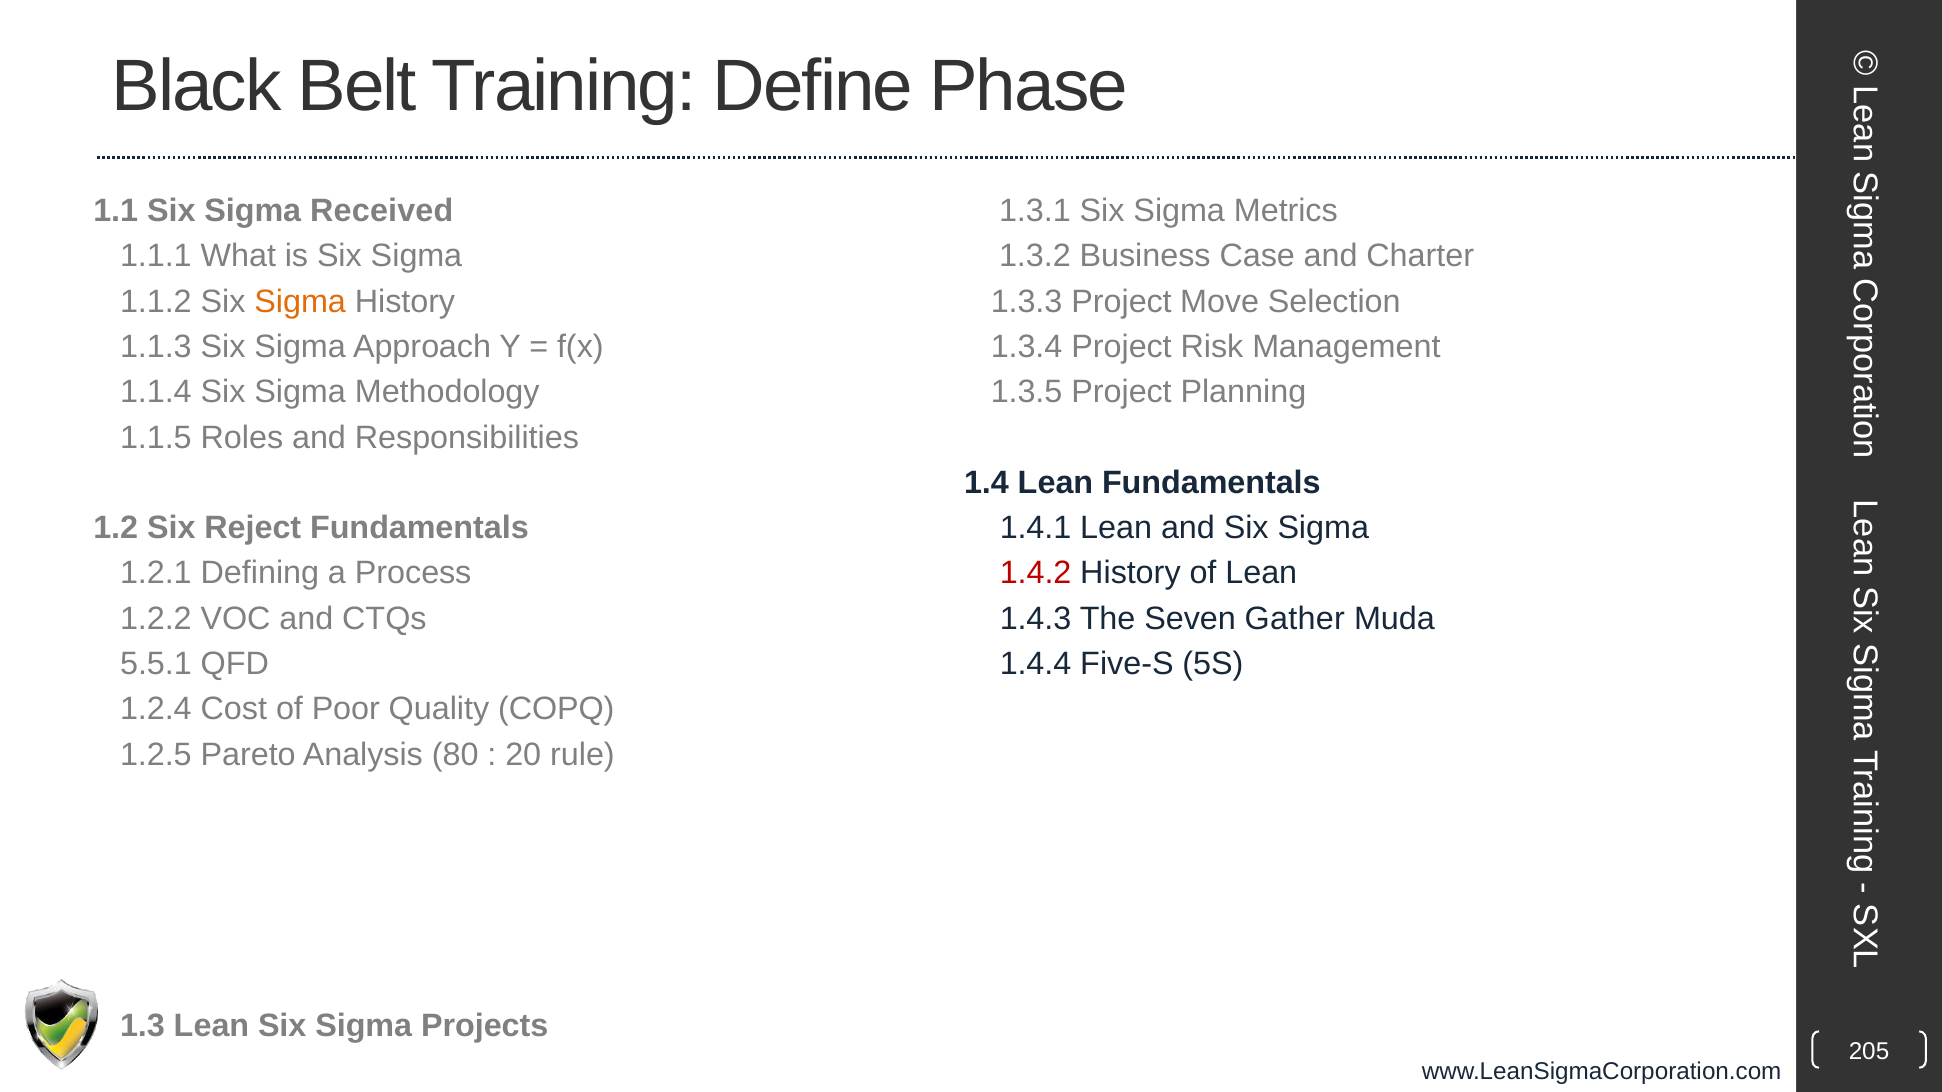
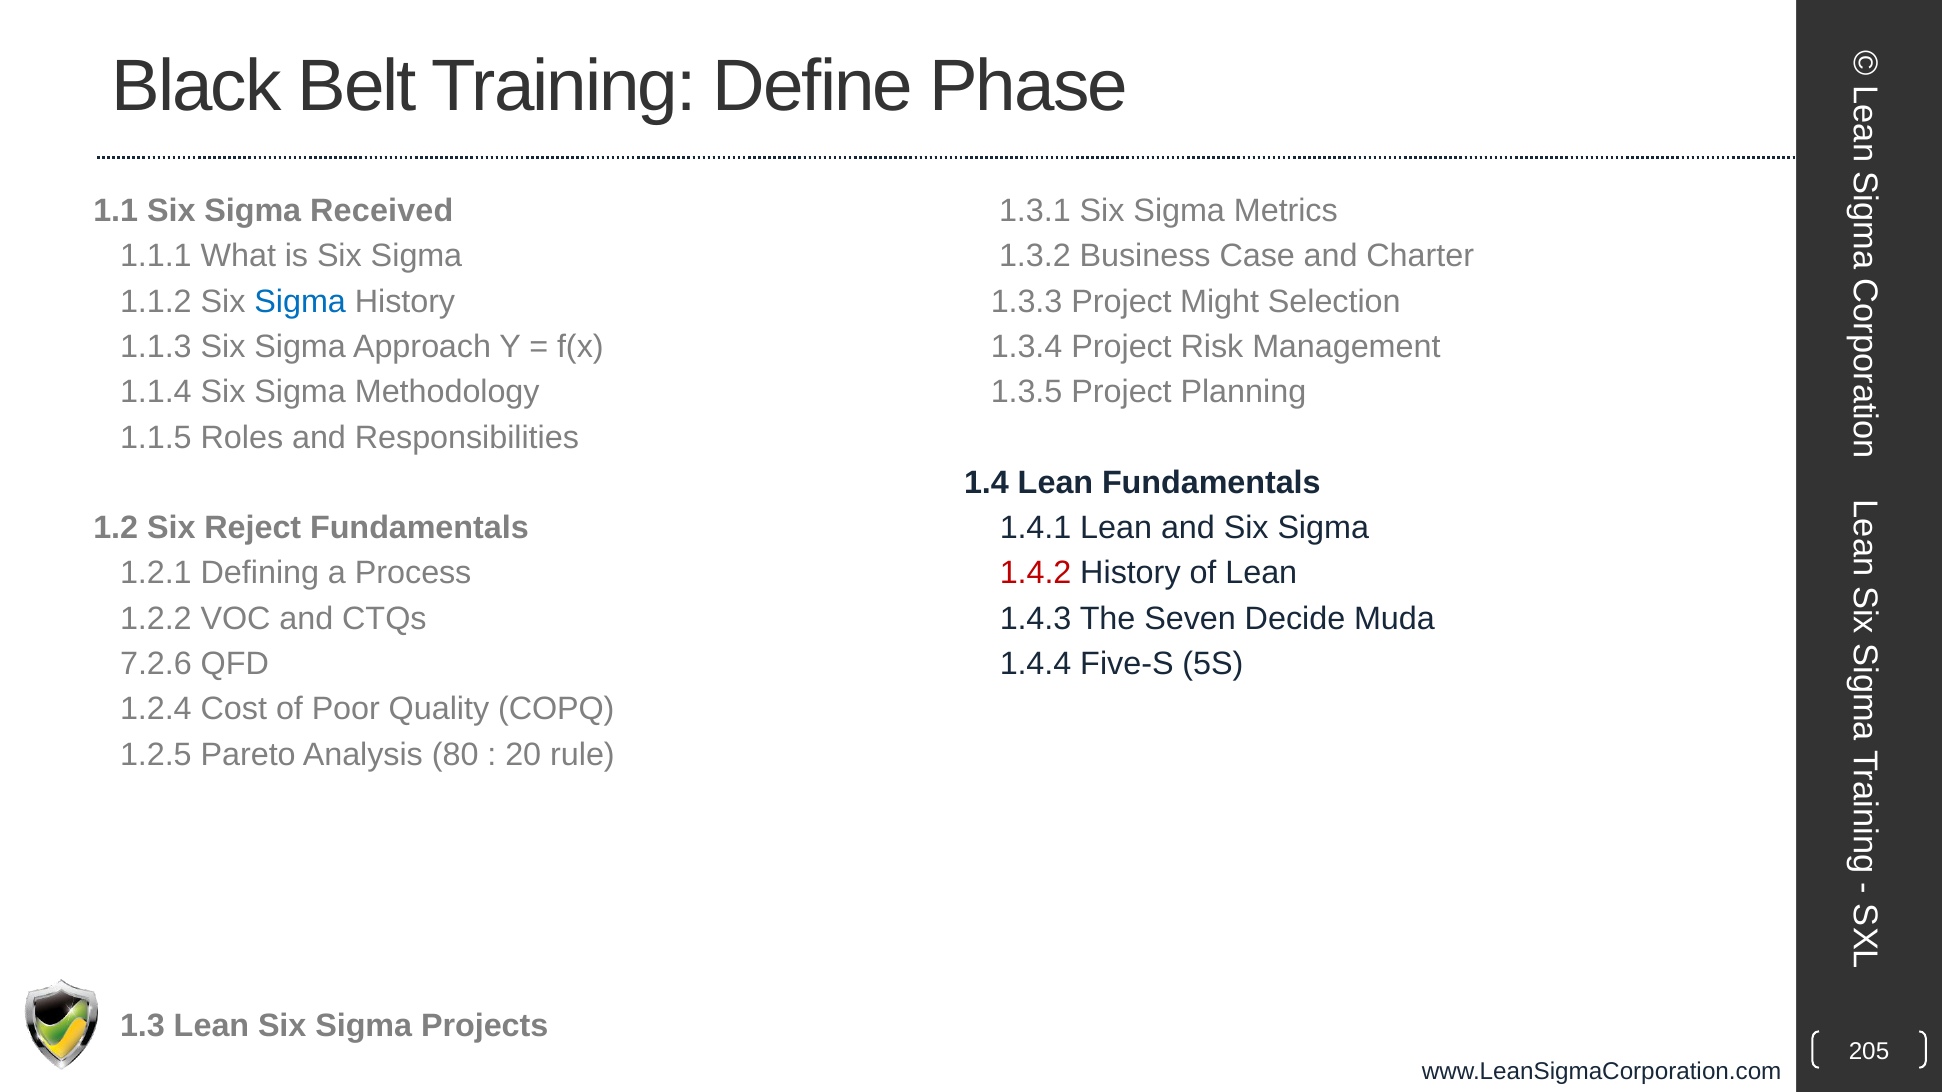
Sigma at (300, 302) colour: orange -> blue
Move: Move -> Might
Gather: Gather -> Decide
5.5.1: 5.5.1 -> 7.2.6
